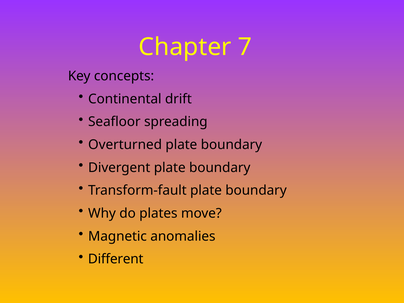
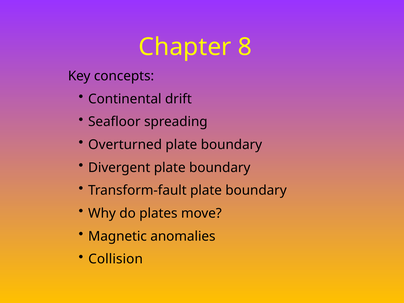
7: 7 -> 8
Different: Different -> Collision
